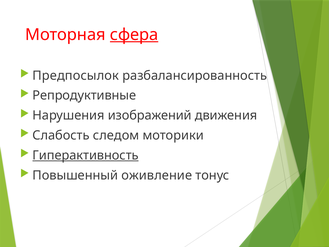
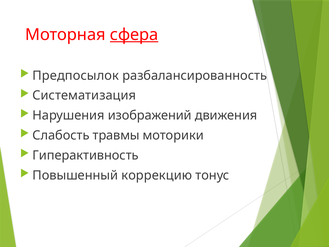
Репродуктивные: Репродуктивные -> Систематизация
следом: следом -> травмы
Гиперактивность underline: present -> none
оживление: оживление -> коррекцию
